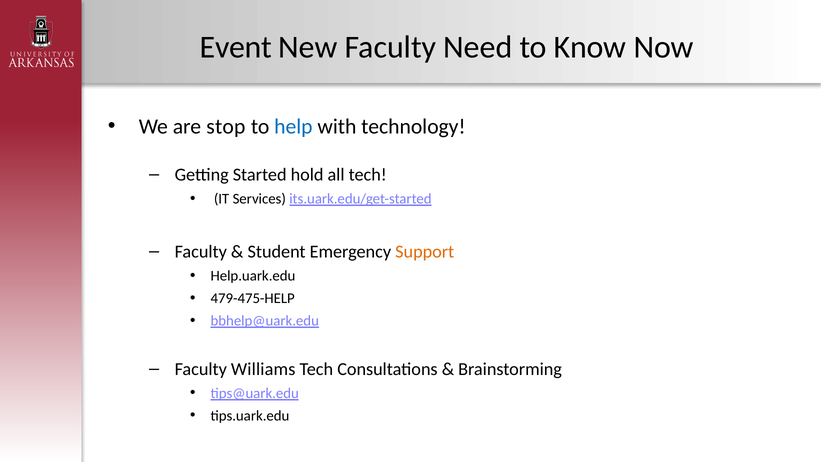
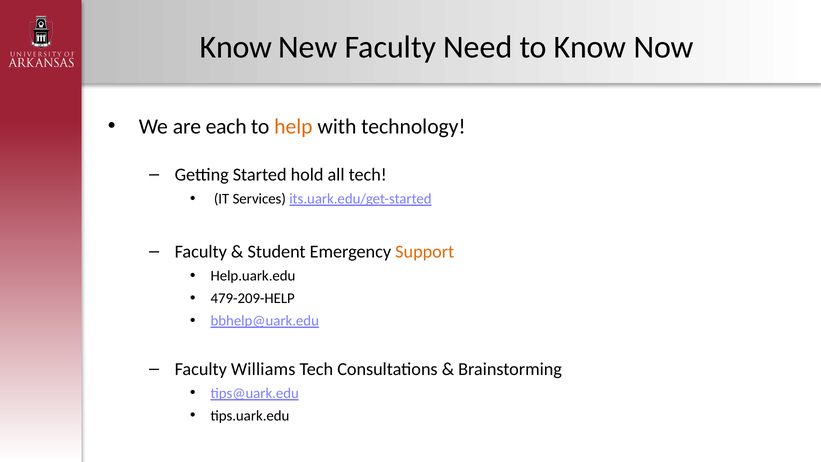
Event at (236, 47): Event -> Know
stop: stop -> each
help colour: blue -> orange
479-475-HELP: 479-475-HELP -> 479-209-HELP
